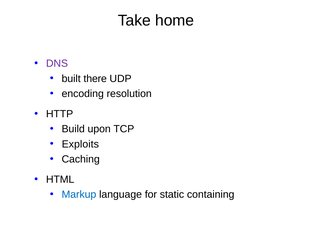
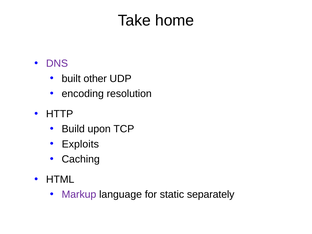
there: there -> other
Markup colour: blue -> purple
containing: containing -> separately
